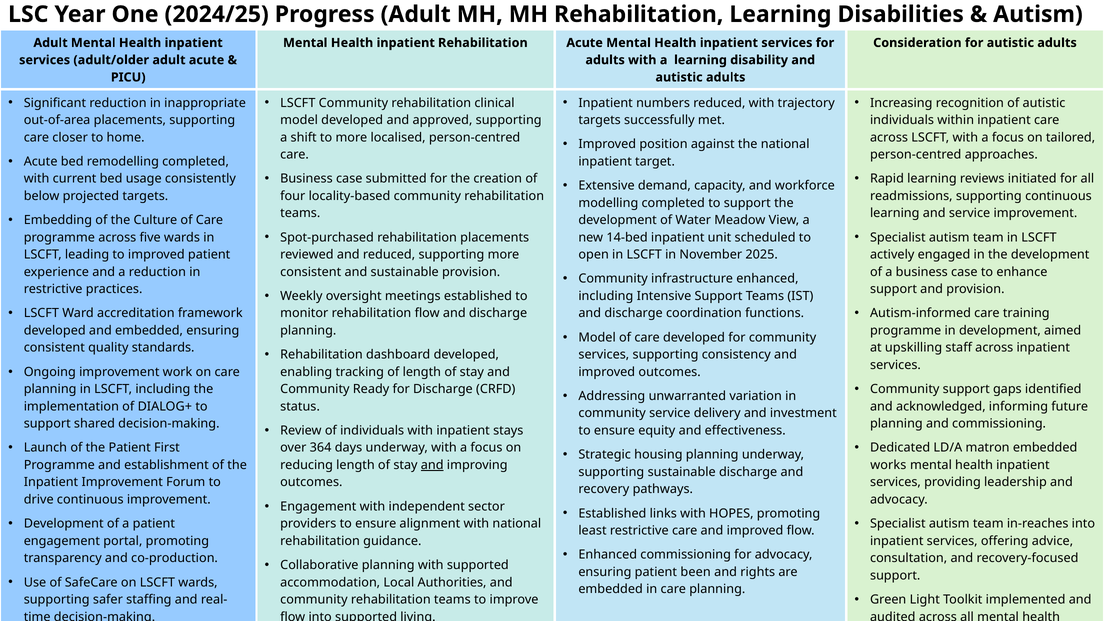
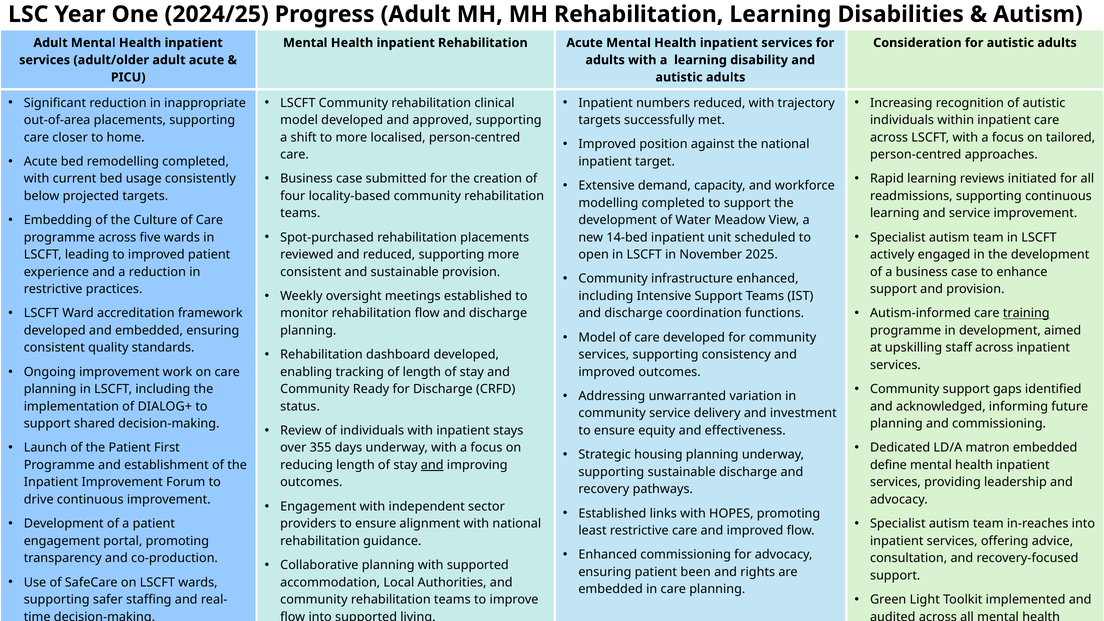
training underline: none -> present
364: 364 -> 355
works: works -> define
